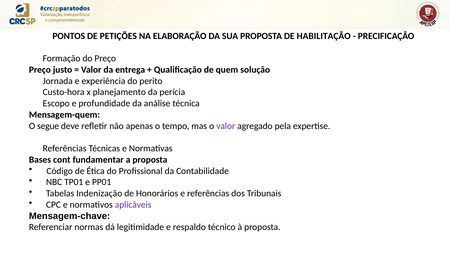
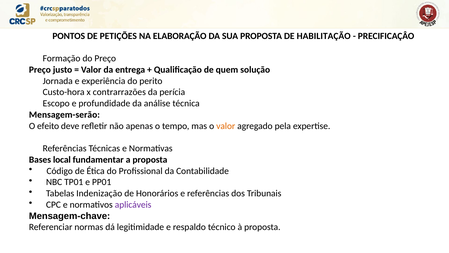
planejamento: planejamento -> contrarrazões
Mensagem-quem: Mensagem-quem -> Mensagem-serão
segue: segue -> efeito
valor at (226, 126) colour: purple -> orange
cont: cont -> local
